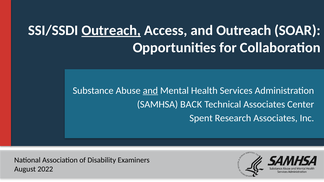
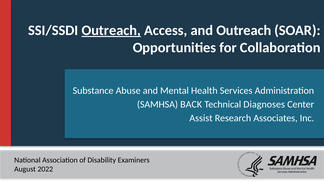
and at (150, 91) underline: present -> none
Technical Associates: Associates -> Diagnoses
Spent: Spent -> Assist
